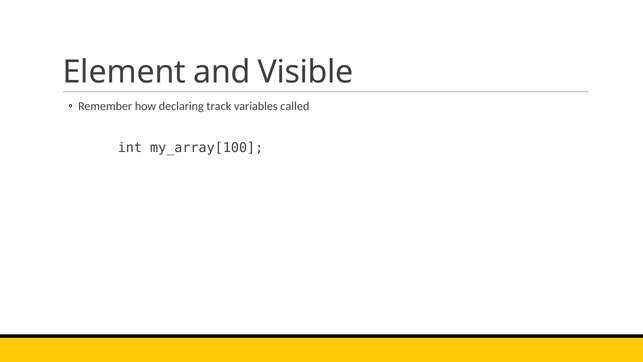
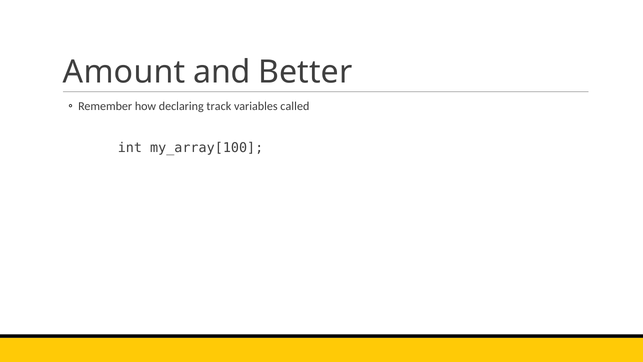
Element: Element -> Amount
Visible: Visible -> Better
